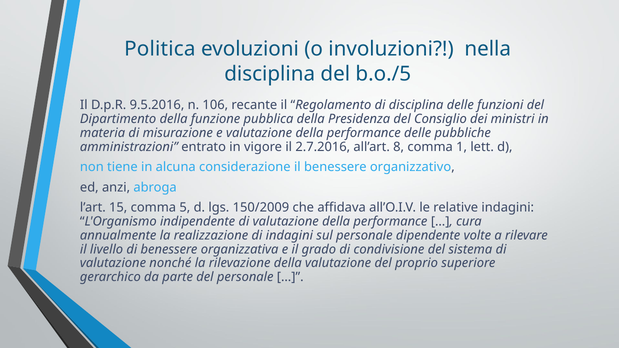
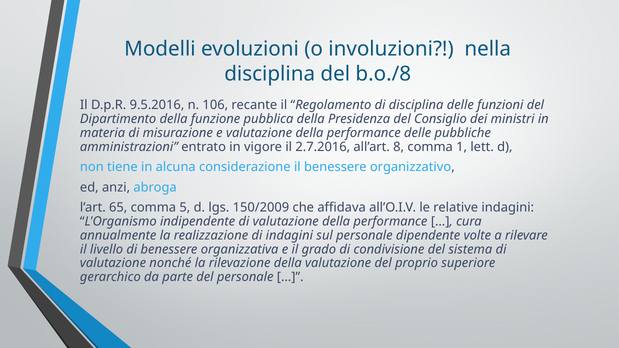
Politica: Politica -> Modelli
b.o./5: b.o./5 -> b.o./8
15: 15 -> 65
